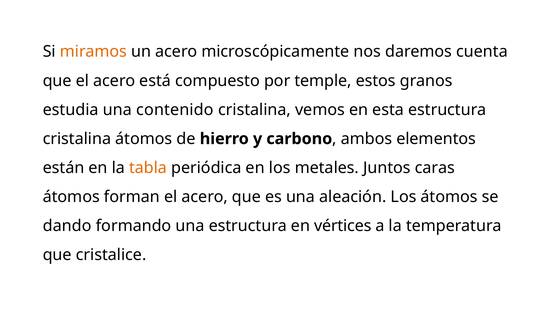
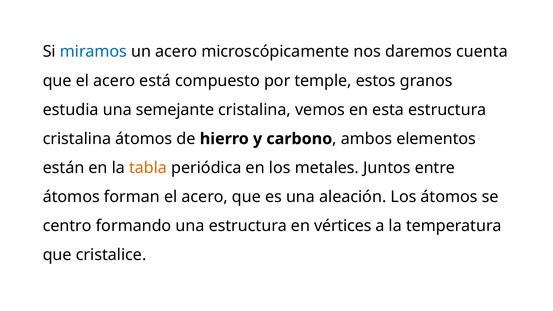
miramos colour: orange -> blue
contenido: contenido -> semejante
caras: caras -> entre
dando: dando -> centro
